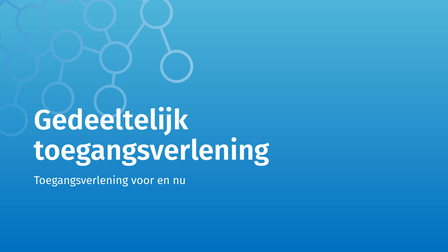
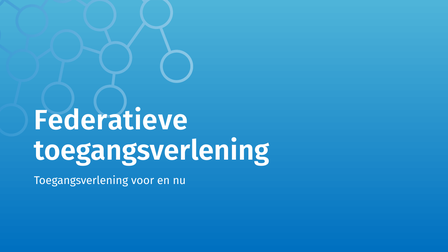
Gedeeltelijk: Gedeeltelijk -> Federatieve
